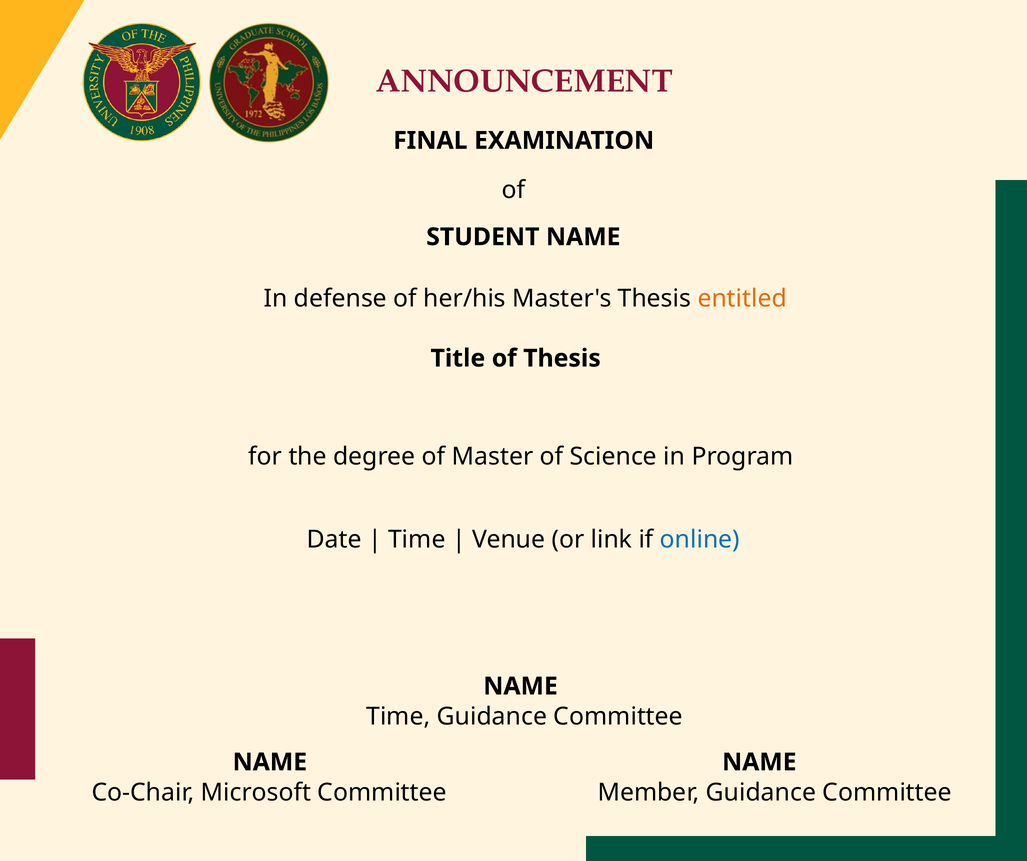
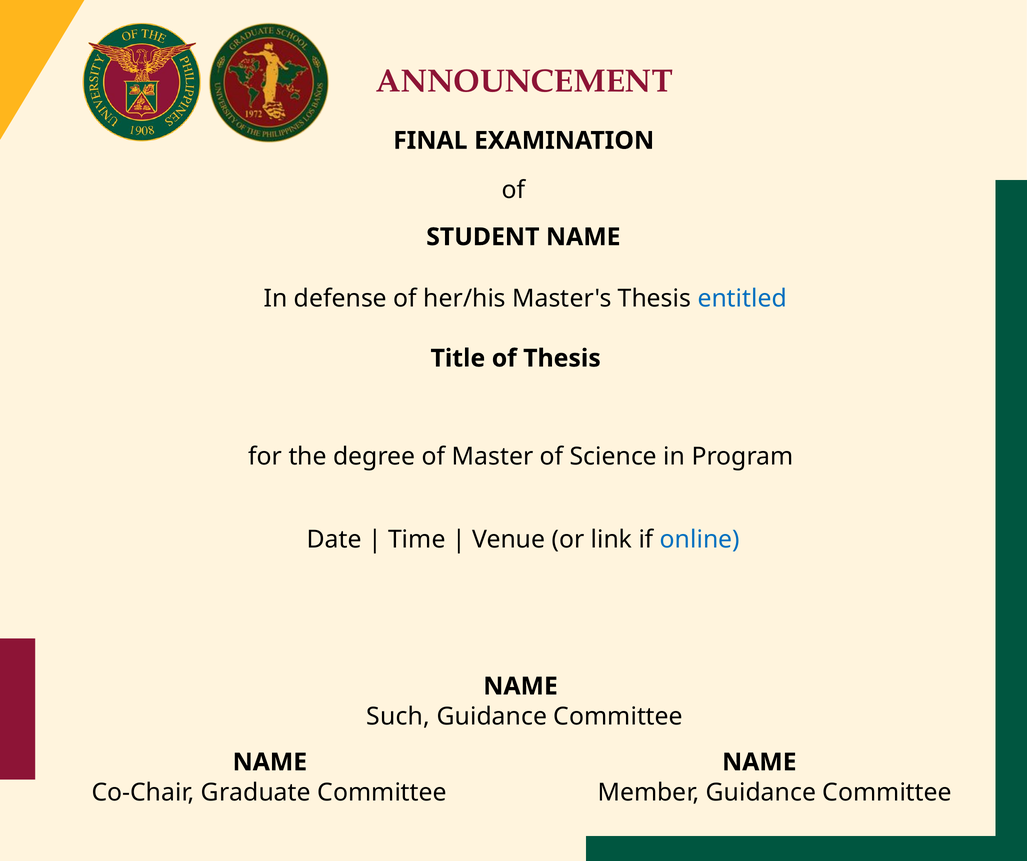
entitled colour: orange -> blue
Time at (398, 717): Time -> Such
Microsoft: Microsoft -> Graduate
